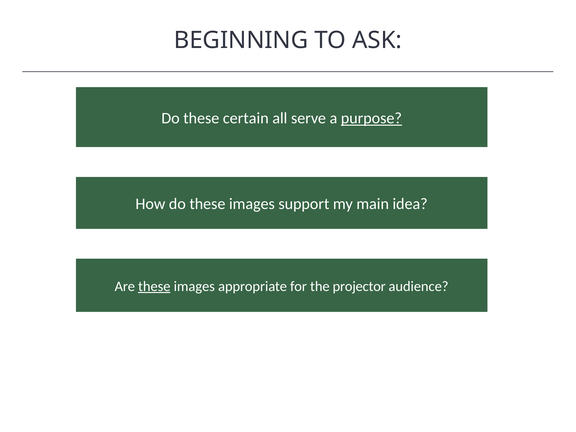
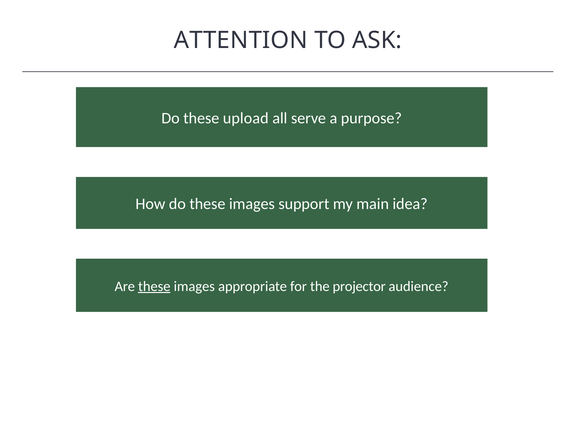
BEGINNING: BEGINNING -> ATTENTION
certain: certain -> upload
purpose underline: present -> none
